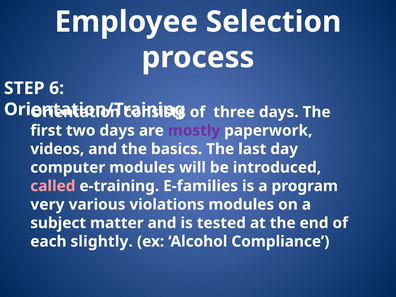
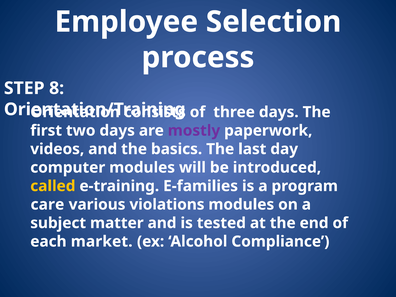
6: 6 -> 8
called colour: pink -> yellow
very: very -> care
slightly: slightly -> market
